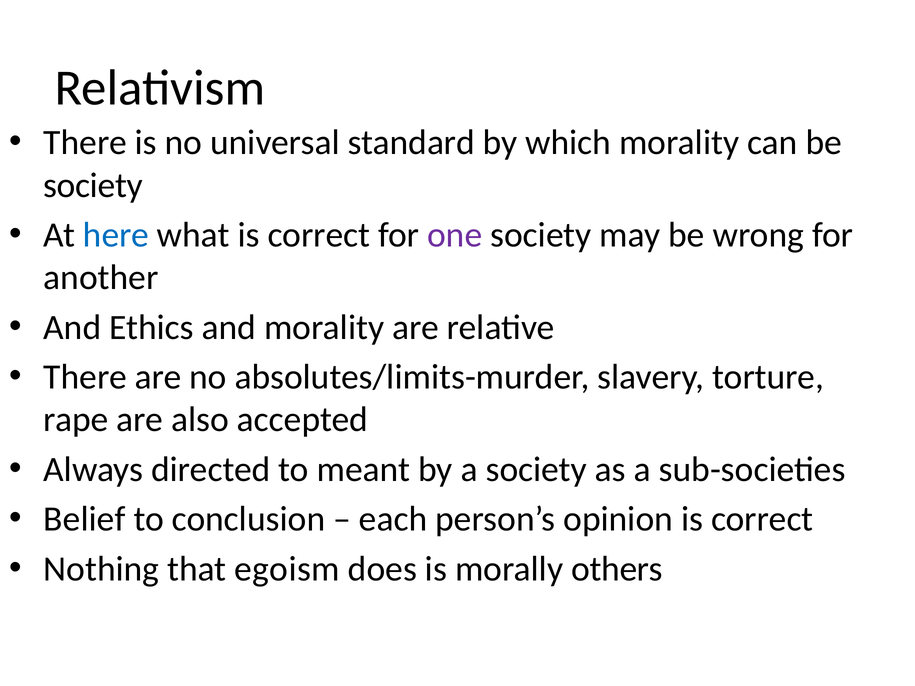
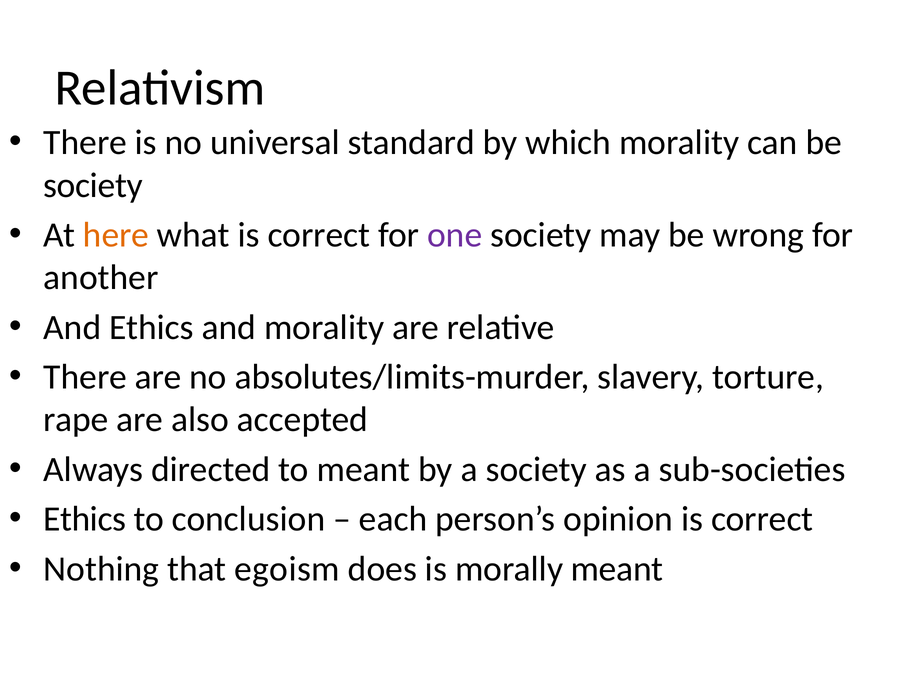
here colour: blue -> orange
Belief at (84, 519): Belief -> Ethics
morally others: others -> meant
